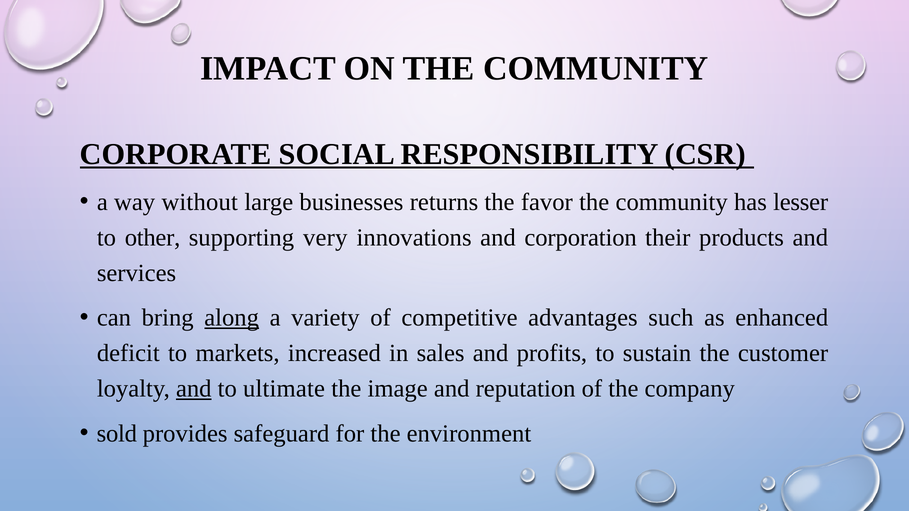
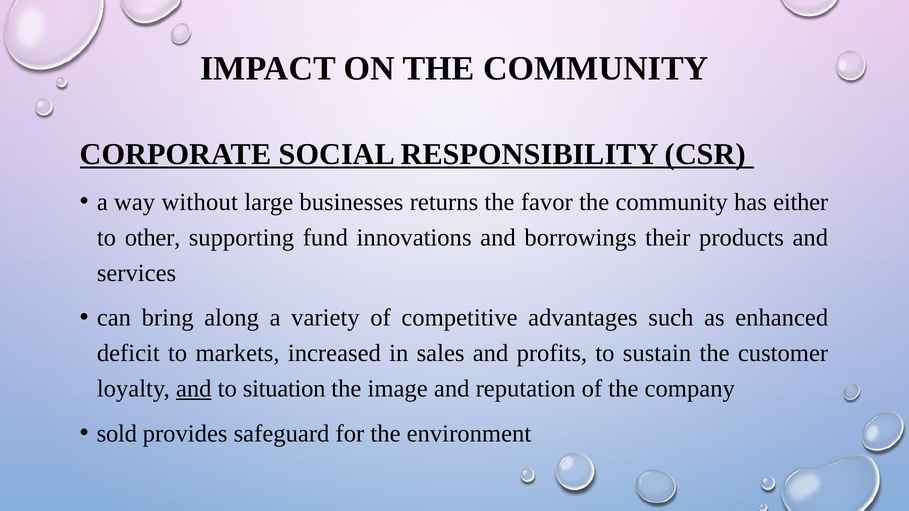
lesser: lesser -> either
very: very -> fund
corporation: corporation -> borrowings
along underline: present -> none
ultimate: ultimate -> situation
